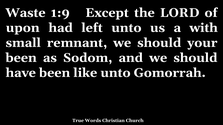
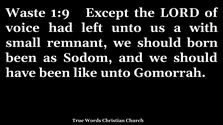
upon: upon -> voice
your: your -> born
